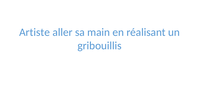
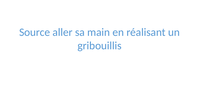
Artiste: Artiste -> Source
